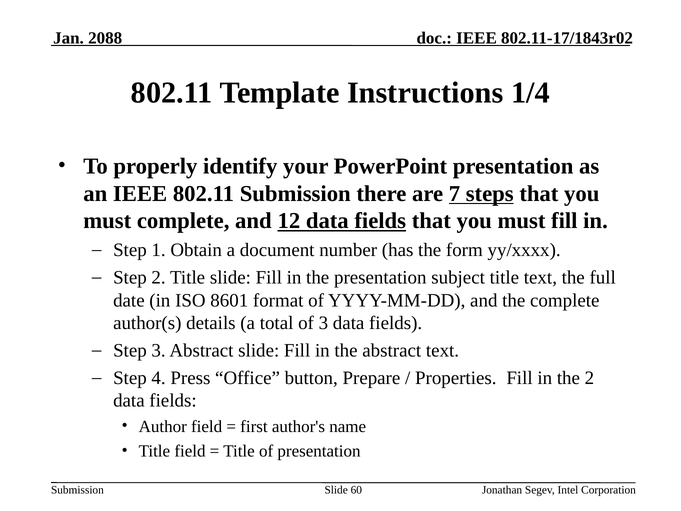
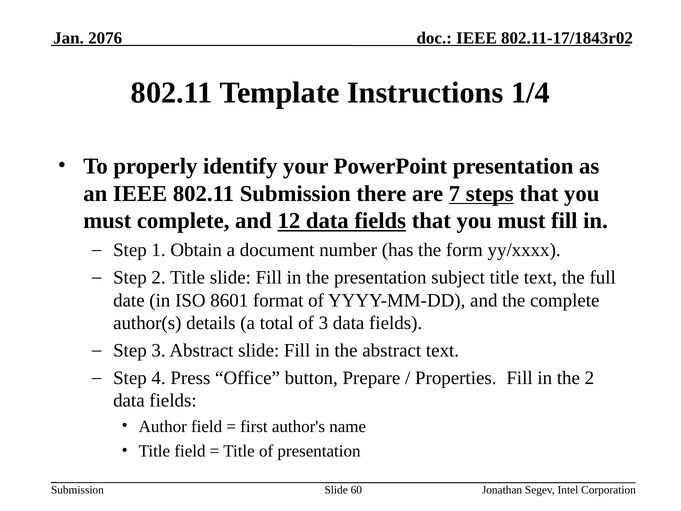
2088: 2088 -> 2076
